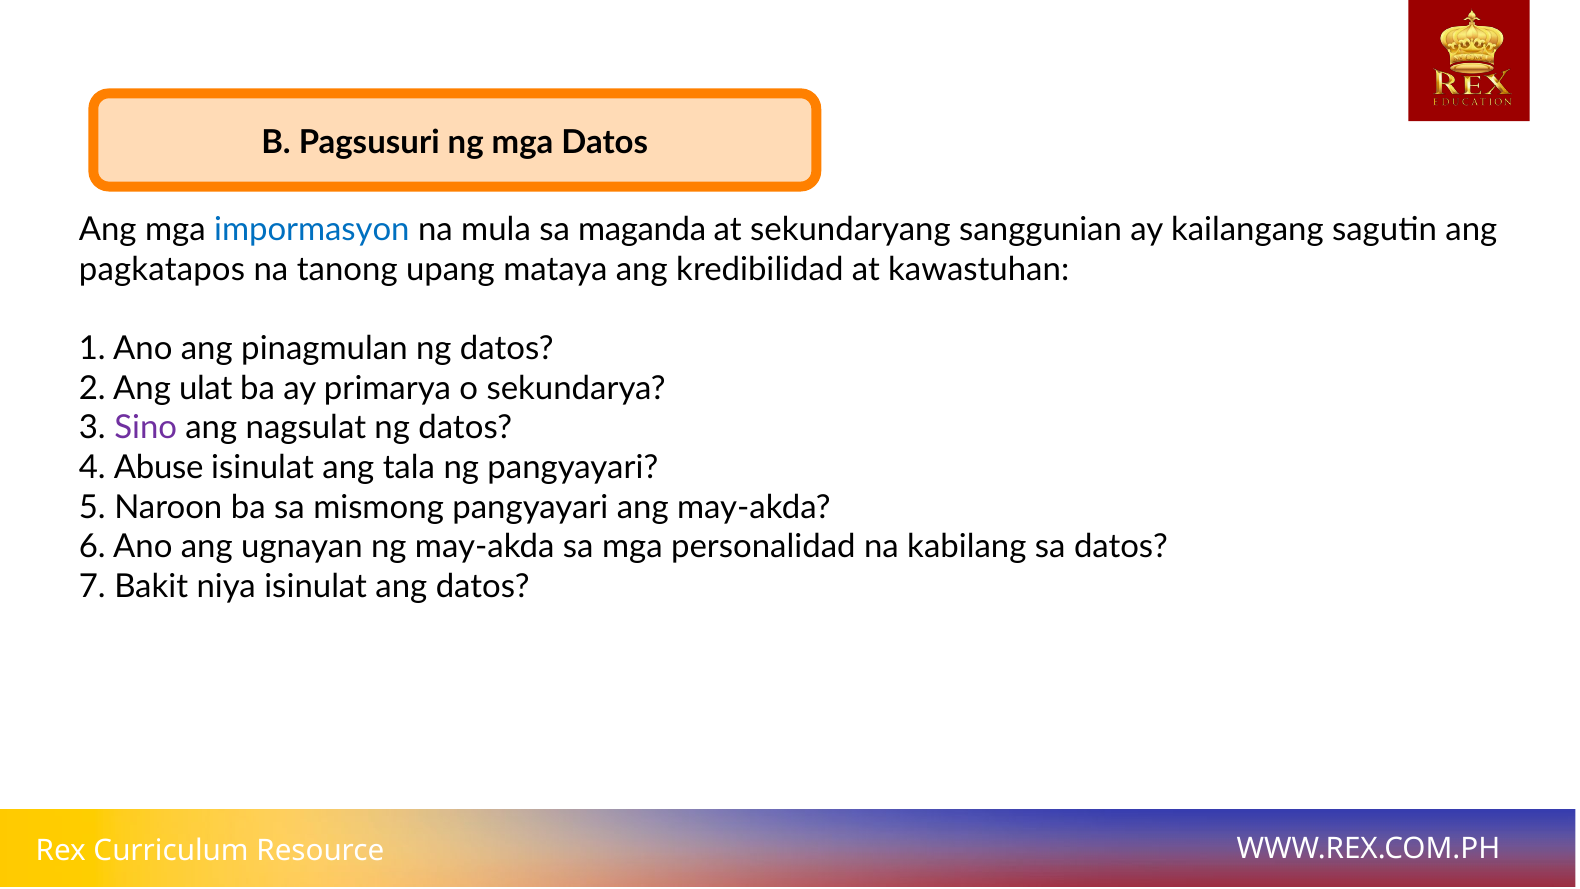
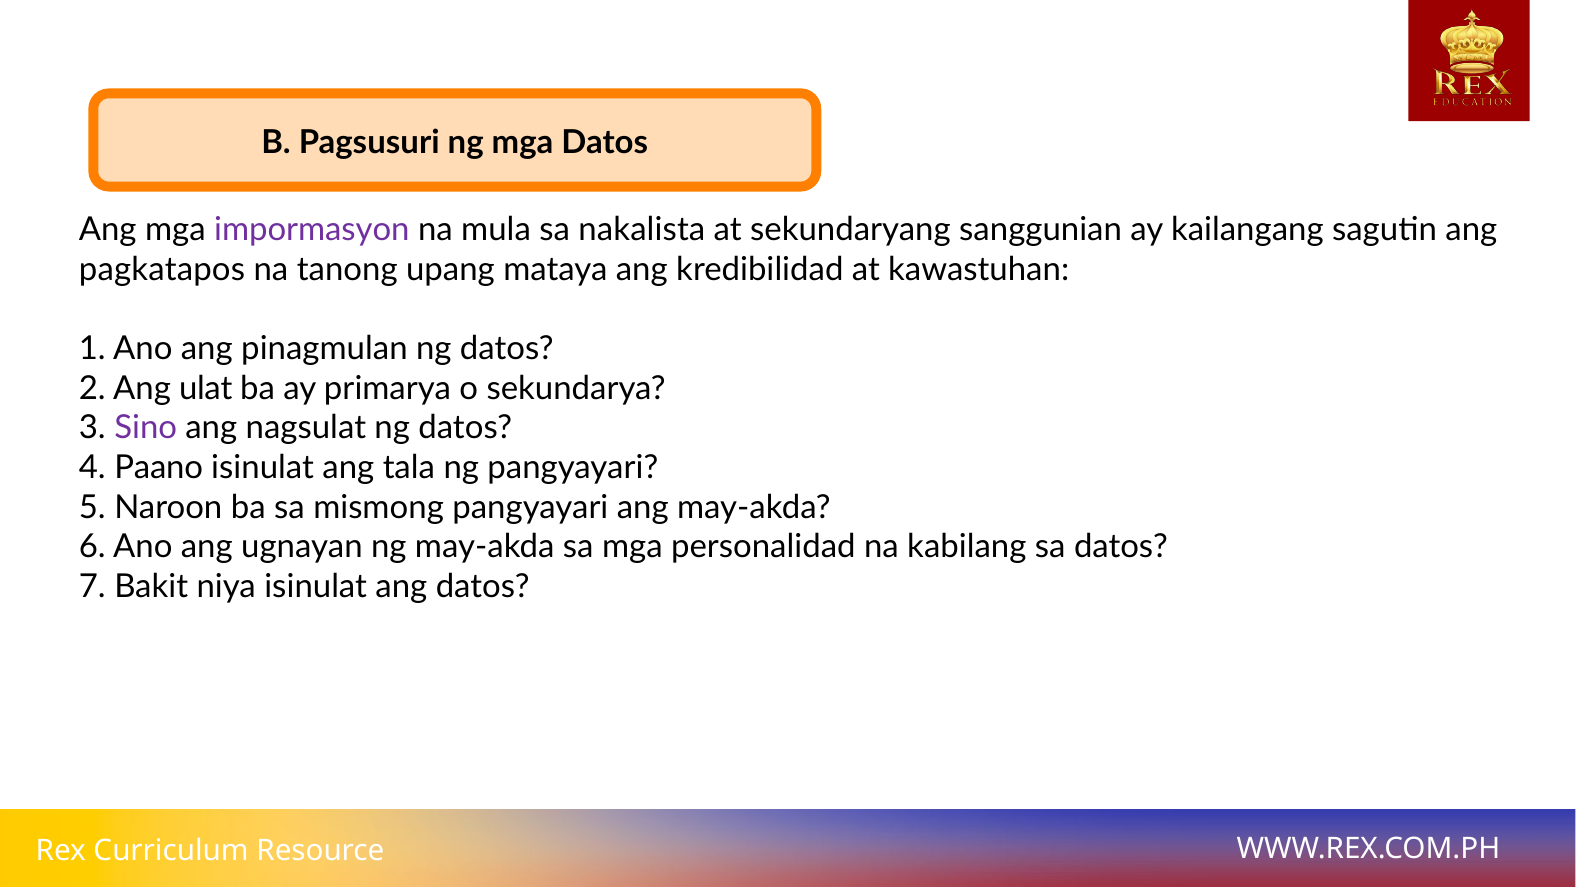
impormasyon colour: blue -> purple
maganda: maganda -> nakalista
Abuse: Abuse -> Paano
